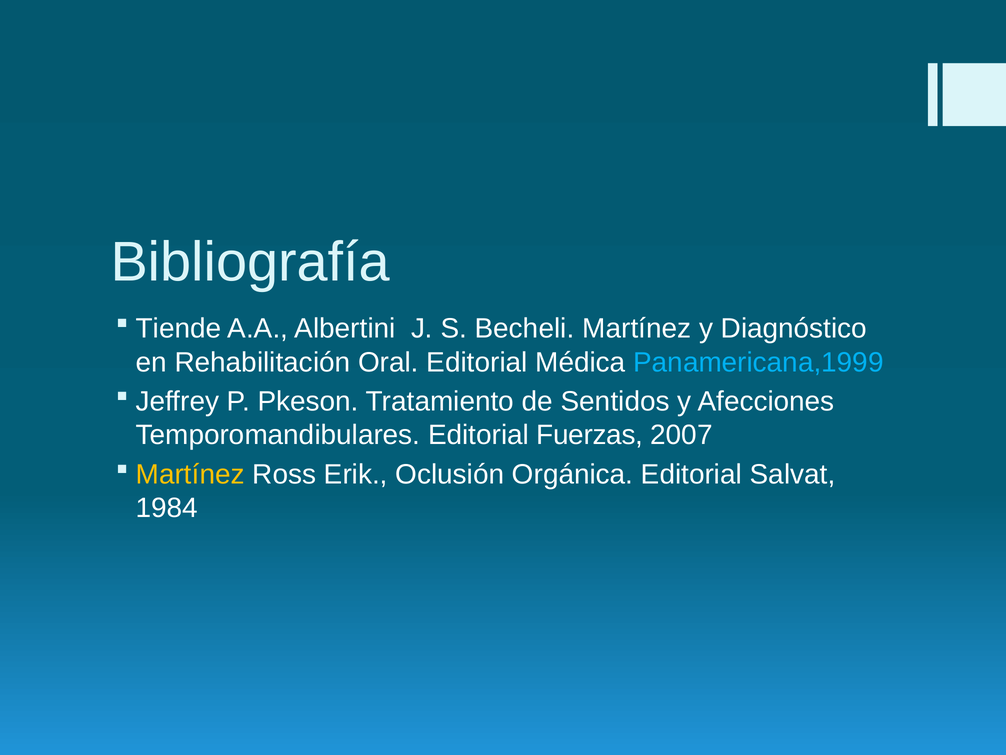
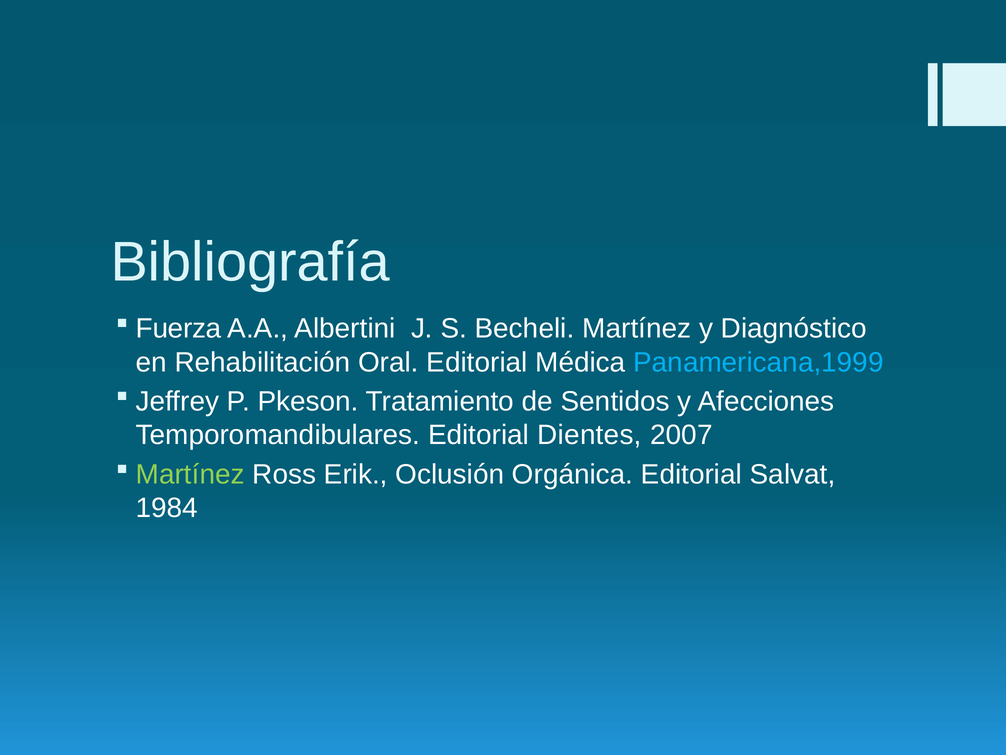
Tiende: Tiende -> Fuerza
Fuerzas: Fuerzas -> Dientes
Martínez at (190, 474) colour: yellow -> light green
